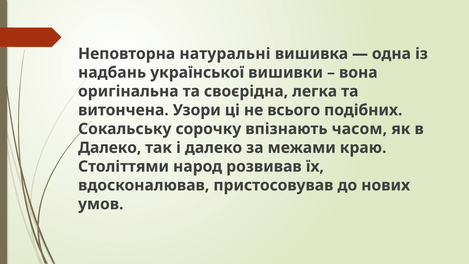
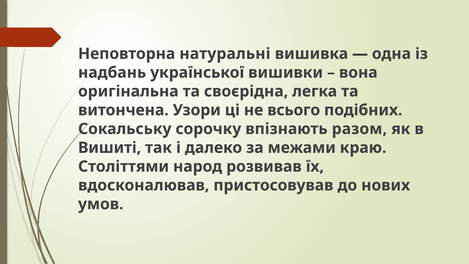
часом: часом -> разом
Далеко at (110, 148): Далеко -> Вишиті
